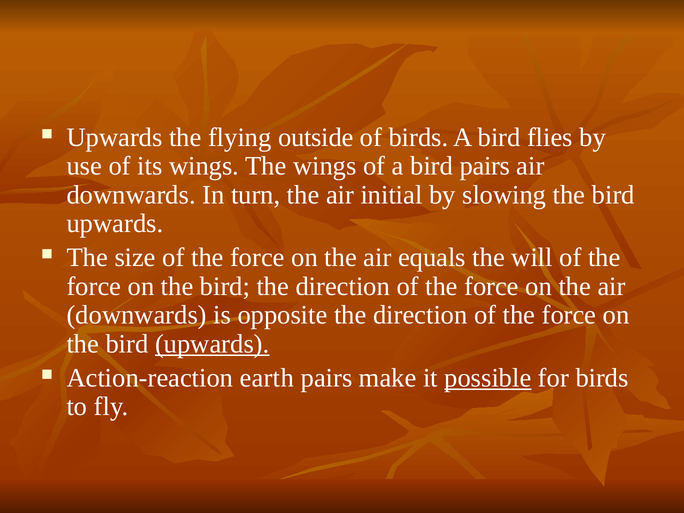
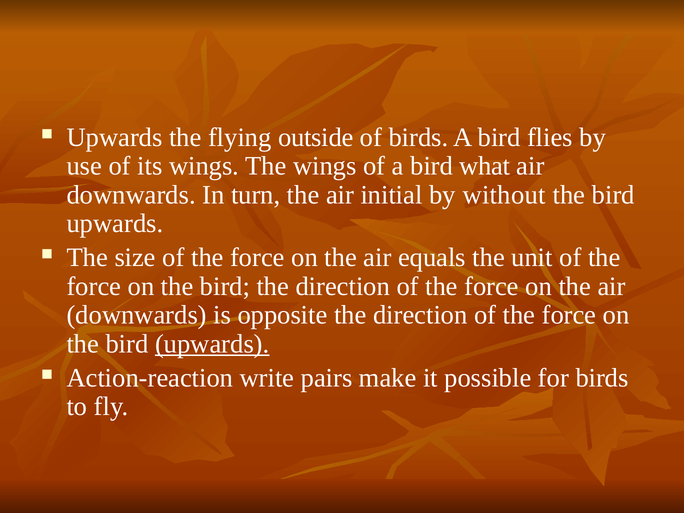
bird pairs: pairs -> what
slowing: slowing -> without
will: will -> unit
earth: earth -> write
possible underline: present -> none
